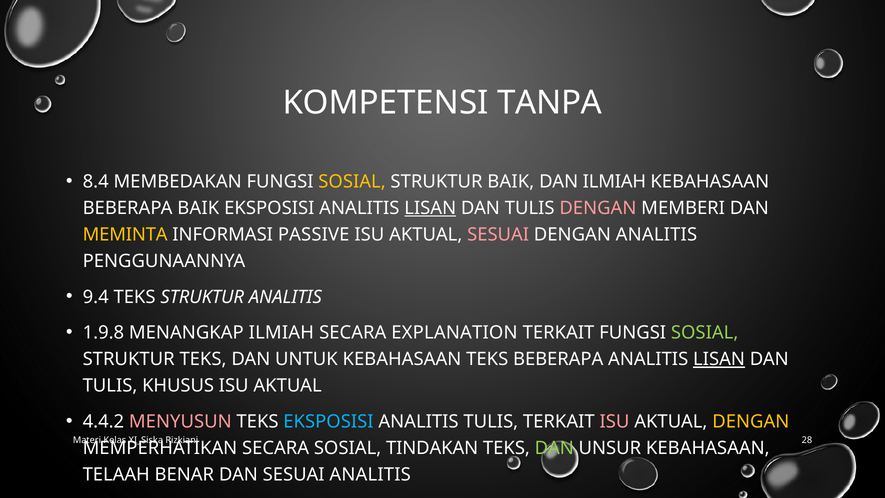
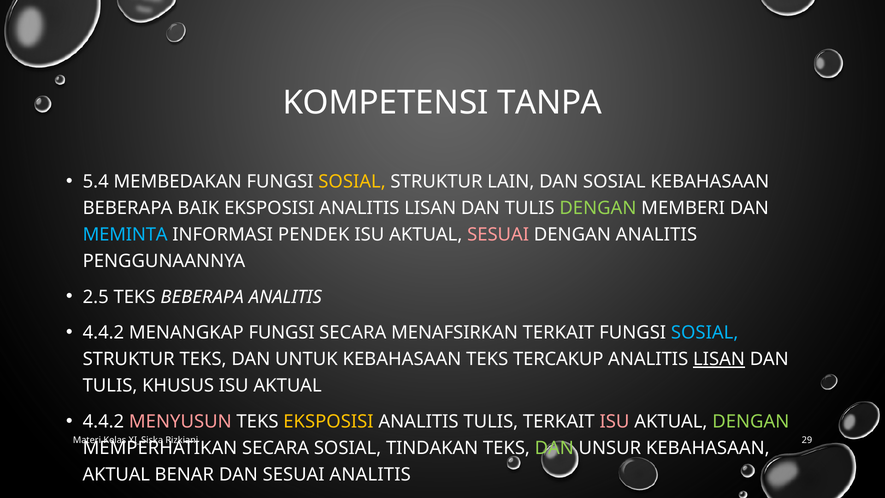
8.4: 8.4 -> 5.4
STRUKTUR BAIK: BAIK -> LAIN
DAN ILMIAH: ILMIAH -> SOSIAL
LISAN at (430, 208) underline: present -> none
DENGAN at (598, 208) colour: pink -> light green
MEMINTA colour: yellow -> light blue
PASSIVE: PASSIVE -> PENDEK
9.4: 9.4 -> 2.5
TEKS STRUKTUR: STRUKTUR -> BEBERAPA
1.9.8 at (103, 333): 1.9.8 -> 4.4.2
MENANGKAP ILMIAH: ILMIAH -> FUNGSI
EXPLANATION: EXPLANATION -> MENAFSIRKAN
SOSIAL at (705, 333) colour: light green -> light blue
TEKS BEBERAPA: BEBERAPA -> TERCAKUP
EKSPOSISI at (328, 421) colour: light blue -> yellow
DENGAN at (751, 421) colour: yellow -> light green
28: 28 -> 29
TELAAH at (116, 475): TELAAH -> AKTUAL
